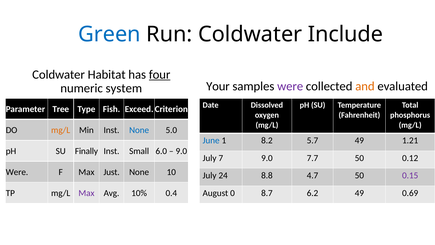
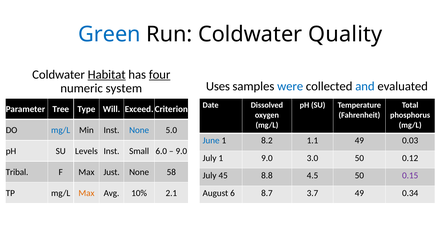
Include: Include -> Quality
Habitat underline: none -> present
Your: Your -> Uses
were at (290, 86) colour: purple -> blue
and colour: orange -> blue
Fish: Fish -> Will
mg/L at (61, 130) colour: orange -> blue
5.7: 5.7 -> 1.1
1.21: 1.21 -> 0.03
Finally: Finally -> Levels
July 7: 7 -> 1
7.7: 7.7 -> 3.0
Were at (17, 172): Were -> Tribal
10: 10 -> 58
24: 24 -> 45
4.7: 4.7 -> 4.5
Max at (86, 193) colour: purple -> orange
0.4: 0.4 -> 2.1
0: 0 -> 6
6.2: 6.2 -> 3.7
0.69: 0.69 -> 0.34
